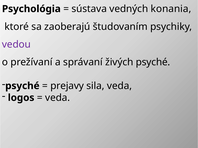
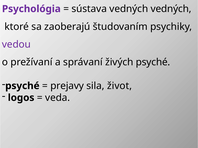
Psychológia colour: black -> purple
vedných konania: konania -> vedných
sila veda: veda -> život
